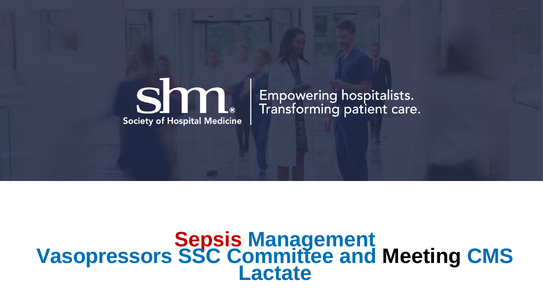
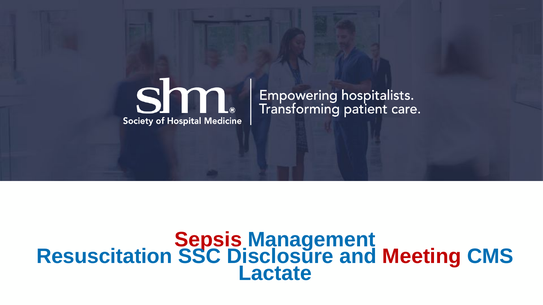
Vasopressors: Vasopressors -> Resuscitation
Committee: Committee -> Disclosure
Meeting colour: black -> red
